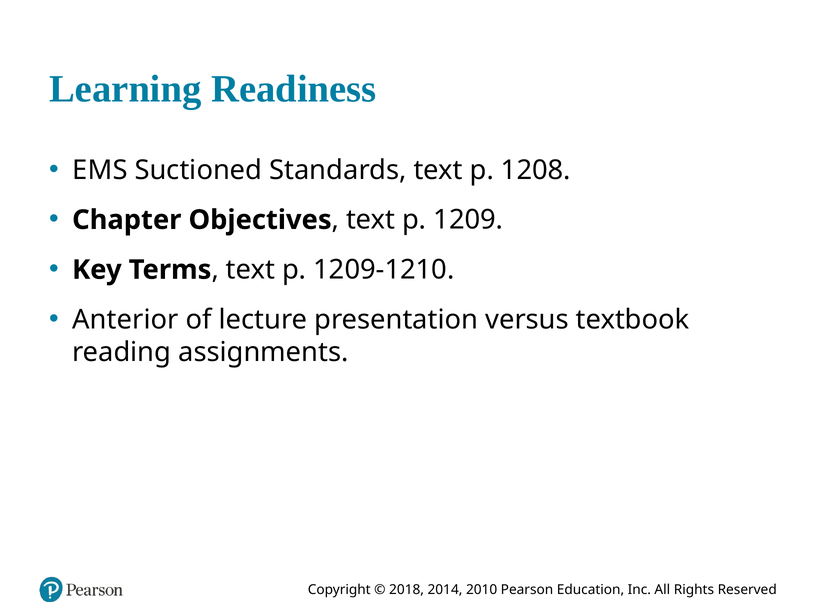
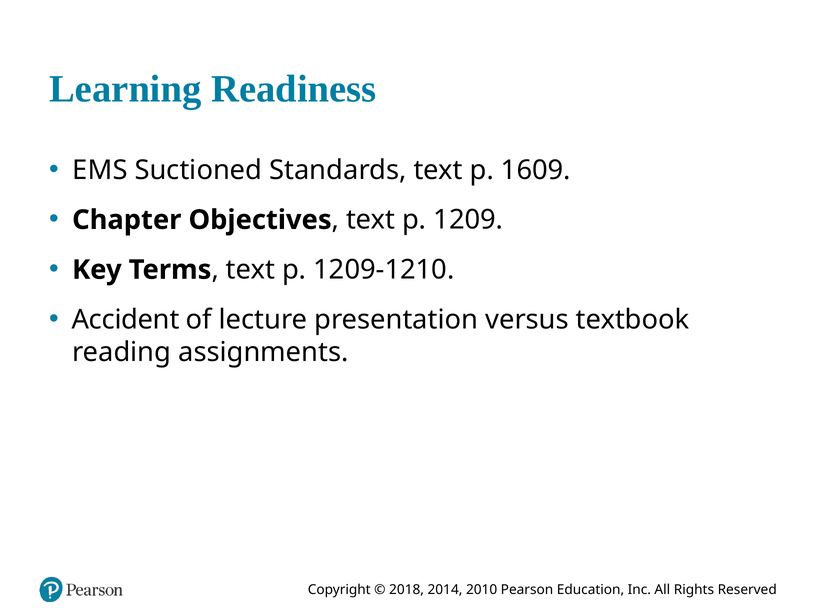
1208: 1208 -> 1609
Anterior: Anterior -> Accident
